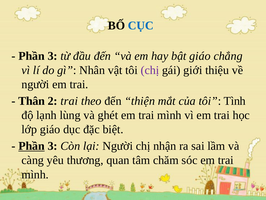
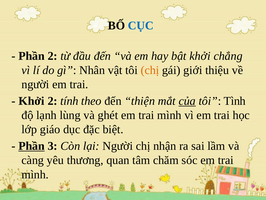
3 at (53, 56): 3 -> 2
bật giáo: giáo -> khởi
chị at (150, 70) colour: purple -> orange
Thân at (32, 101): Thân -> Khởi
2 trai: trai -> tính
của underline: none -> present
